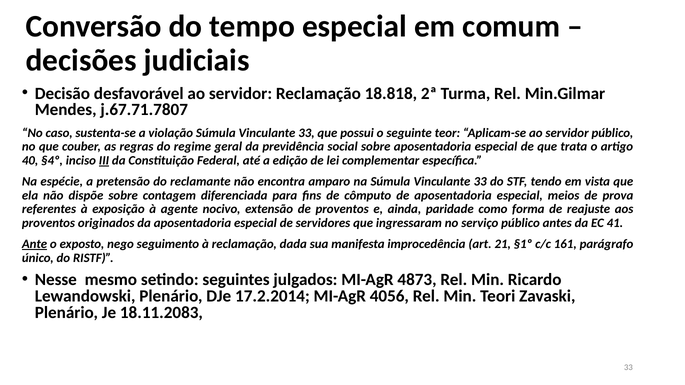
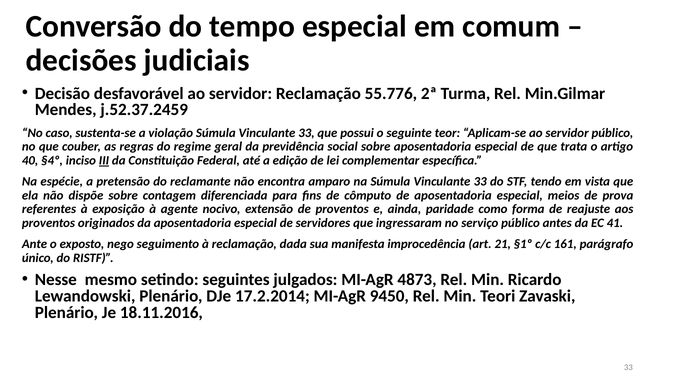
18.818: 18.818 -> 55.776
j.67.71.7807: j.67.71.7807 -> j.52.37.2459
Ante underline: present -> none
4056: 4056 -> 9450
18.11.2083: 18.11.2083 -> 18.11.2016
